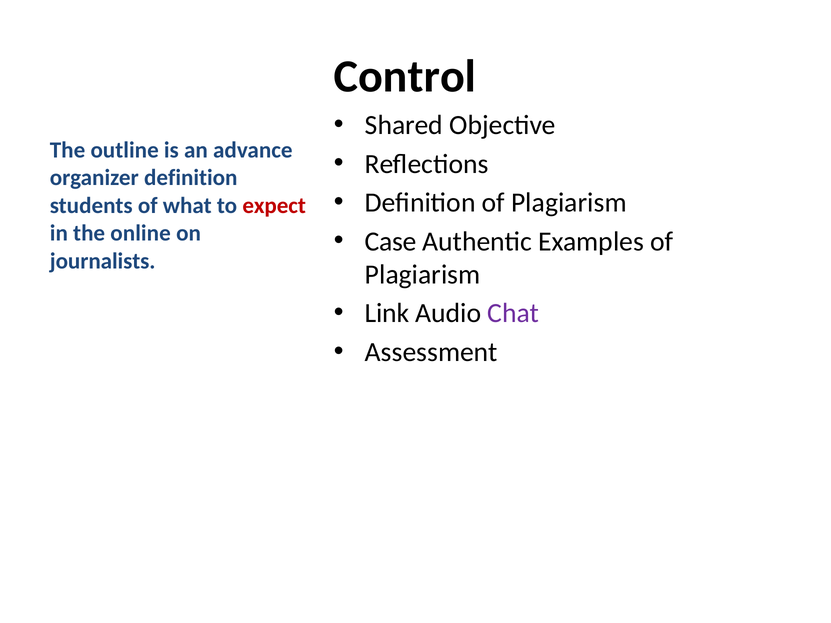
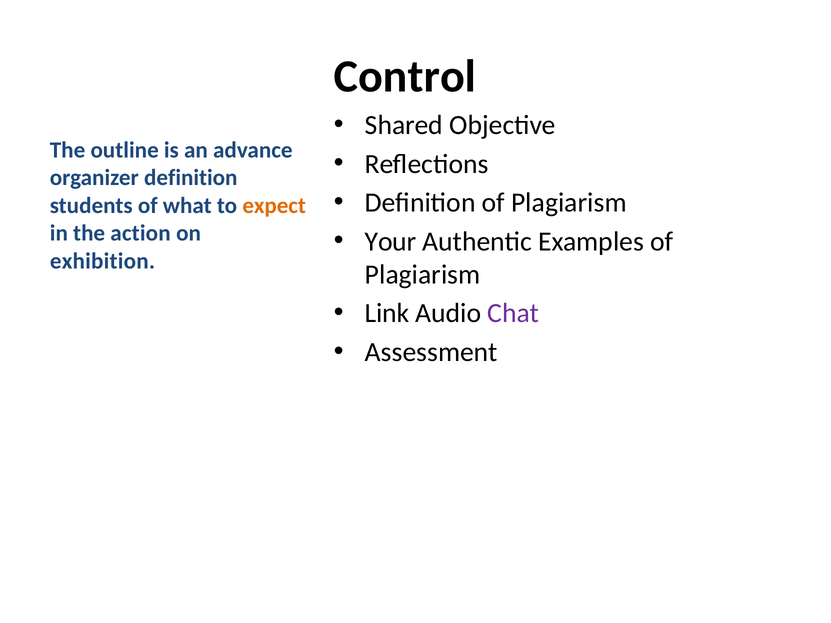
expect colour: red -> orange
online: online -> action
Case: Case -> Your
journalists: journalists -> exhibition
